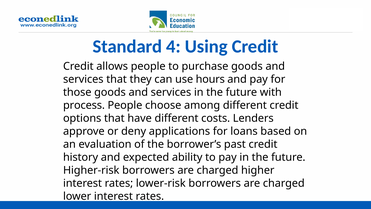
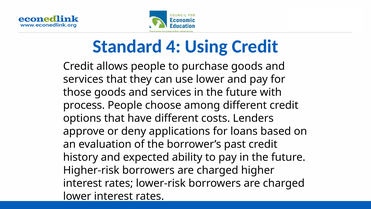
use hours: hours -> lower
